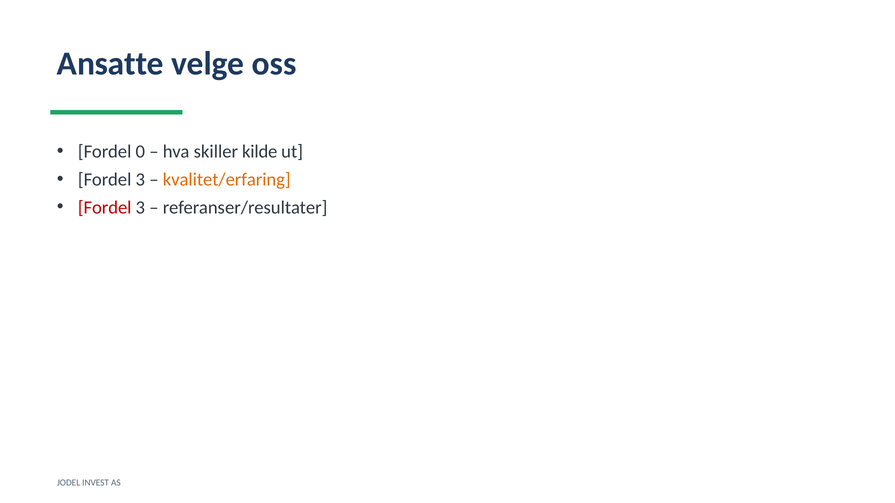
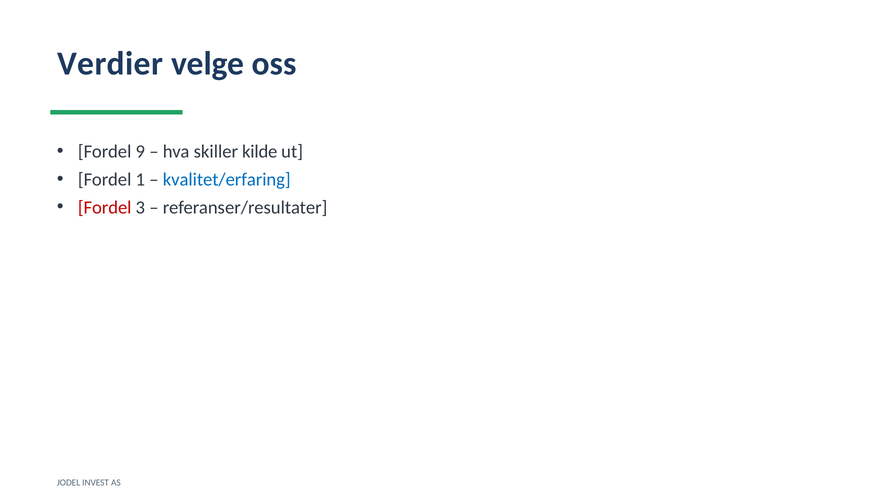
Ansatte: Ansatte -> Verdier
0: 0 -> 9
3 at (140, 180): 3 -> 1
kvalitet/erfaring colour: orange -> blue
